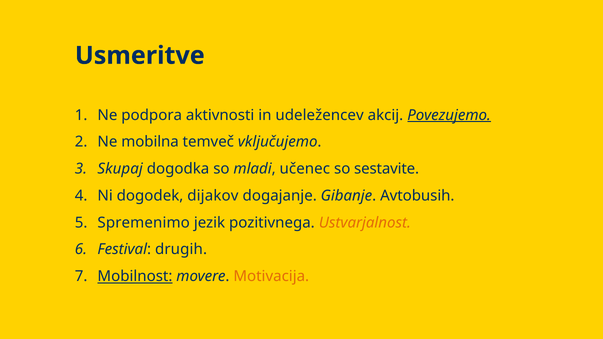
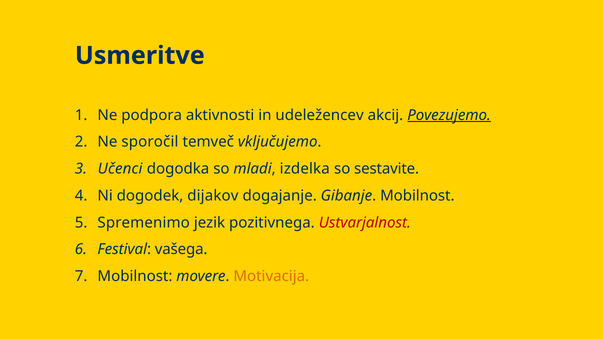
mobilna: mobilna -> sporočil
Skupaj: Skupaj -> Učenci
učenec: učenec -> izdelka
Gibanje Avtobusih: Avtobusih -> Mobilnost
Ustvarjalnost colour: orange -> red
drugih: drugih -> vašega
Mobilnost at (135, 277) underline: present -> none
